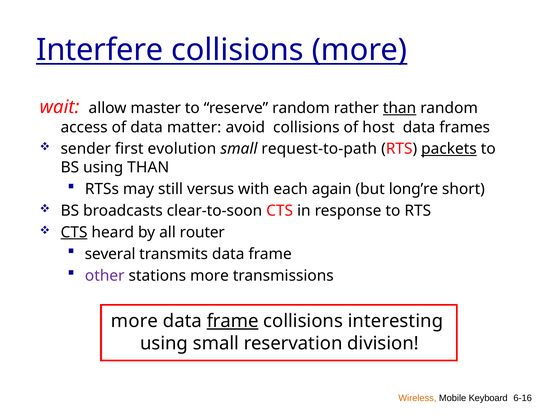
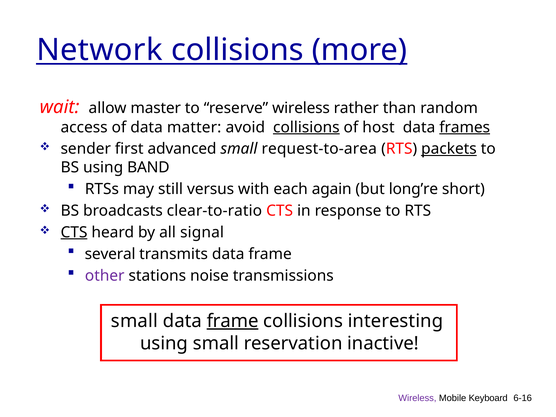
Interfere: Interfere -> Network
reserve random: random -> wireless
than at (400, 108) underline: present -> none
collisions at (306, 127) underline: none -> present
frames underline: none -> present
evolution: evolution -> advanced
request-to-path: request-to-path -> request-to-area
using THAN: THAN -> BAND
clear-to-soon: clear-to-soon -> clear-to-ratio
router: router -> signal
stations more: more -> noise
more at (134, 321): more -> small
division: division -> inactive
Wireless at (417, 398) colour: orange -> purple
